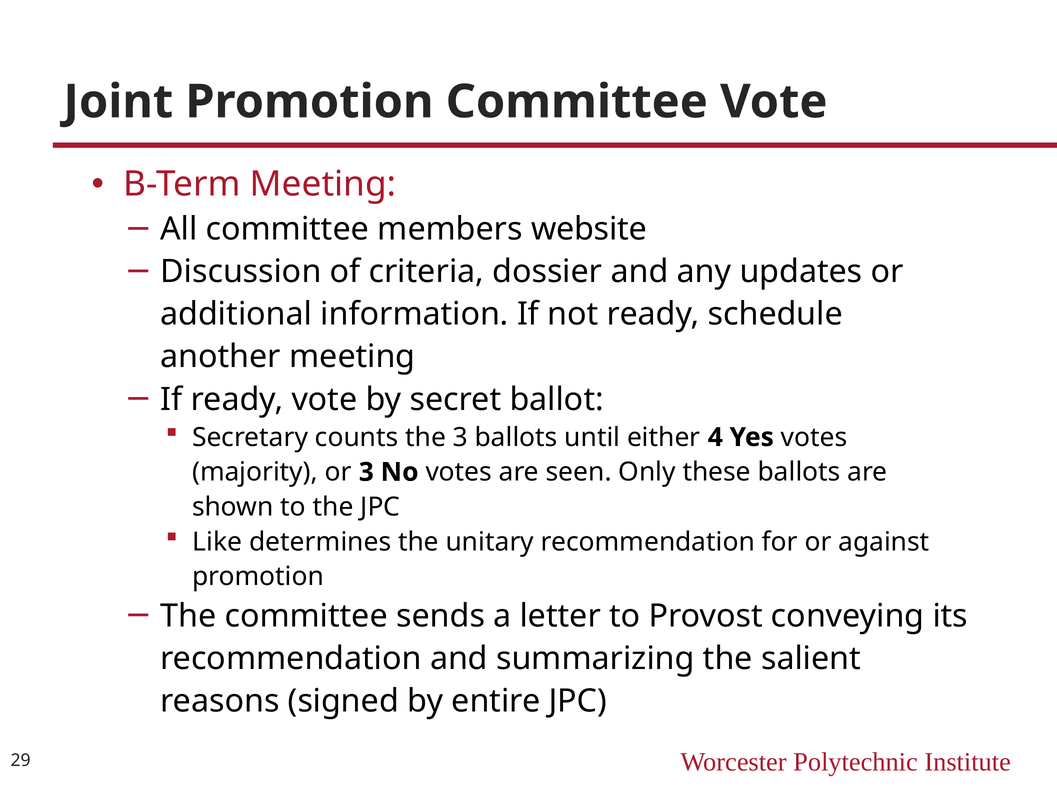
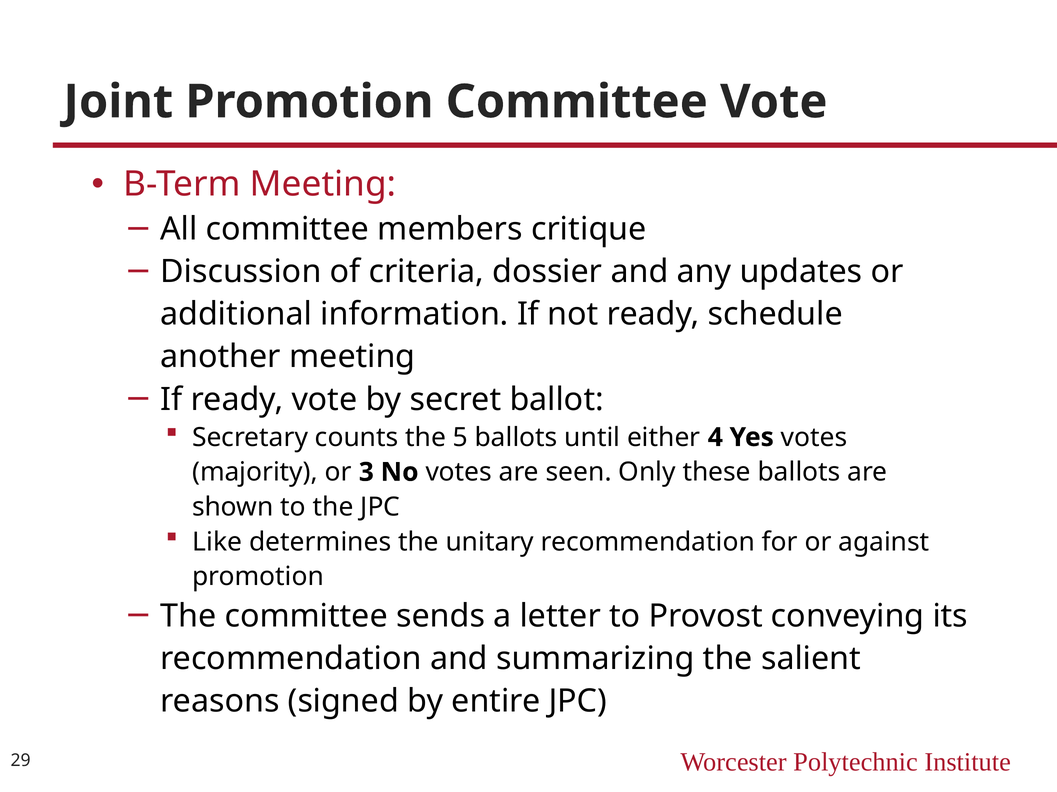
website: website -> critique
the 3: 3 -> 5
